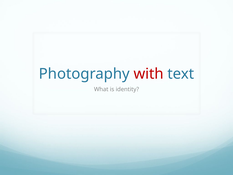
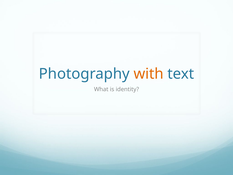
with colour: red -> orange
